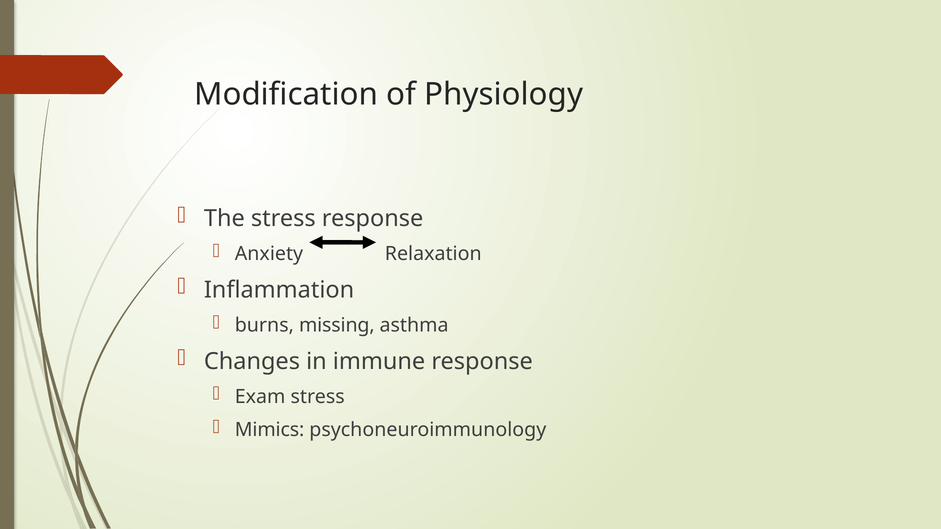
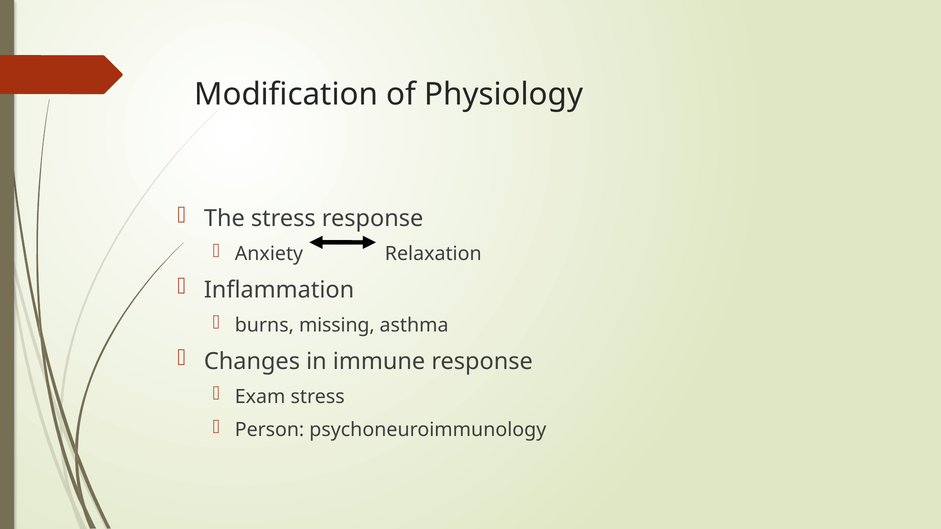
Mimics: Mimics -> Person
